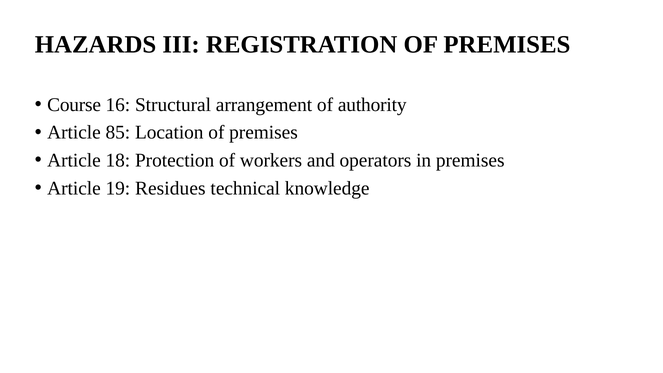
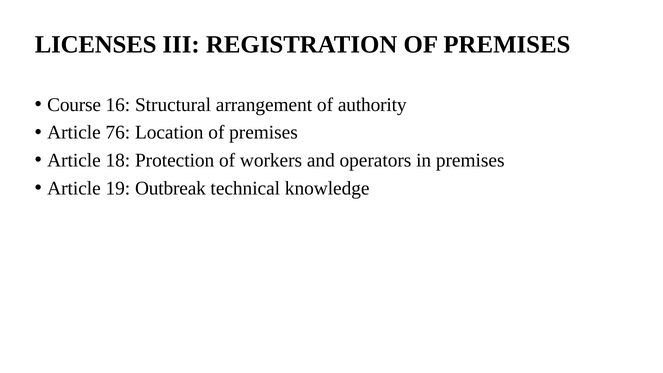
HAZARDS: HAZARDS -> LICENSES
85: 85 -> 76
Residues: Residues -> Outbreak
